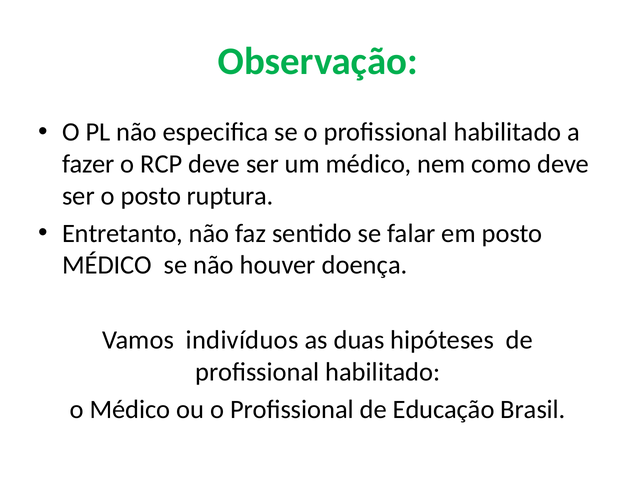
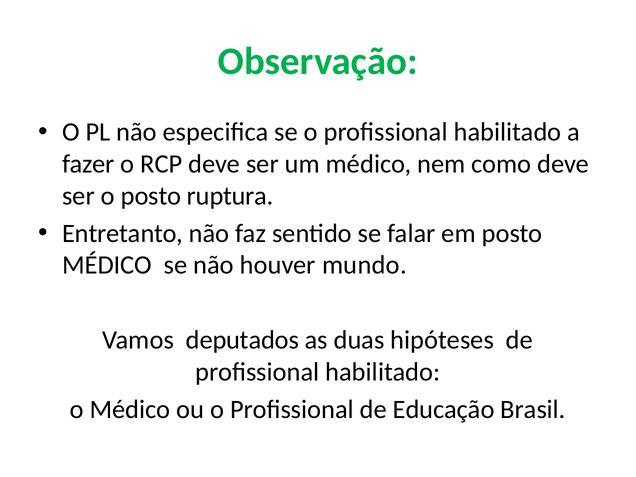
doença: doença -> mundo
indivíduos: indivíduos -> deputados
